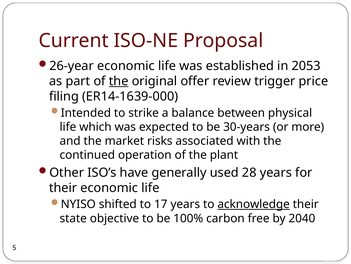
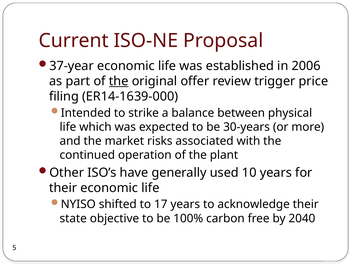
26-year: 26-year -> 37-year
2053: 2053 -> 2006
28: 28 -> 10
acknowledge underline: present -> none
